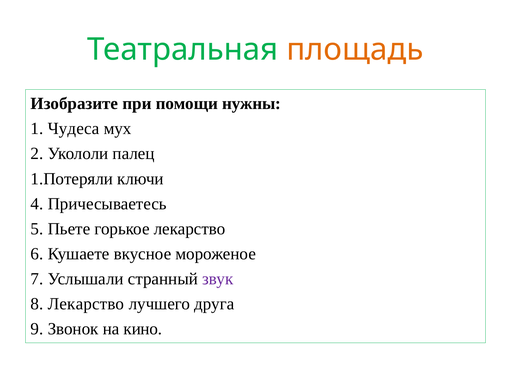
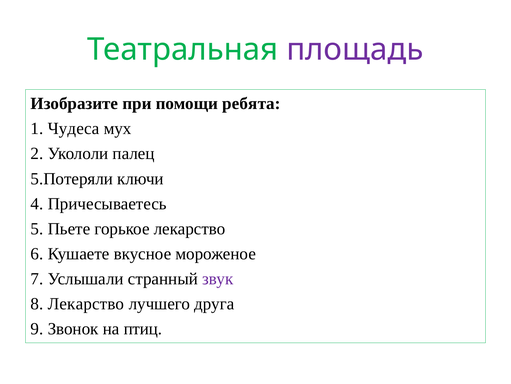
площадь colour: orange -> purple
нужны: нужны -> ребята
1.Потеряли: 1.Потеряли -> 5.Потеряли
кино: кино -> птиц
